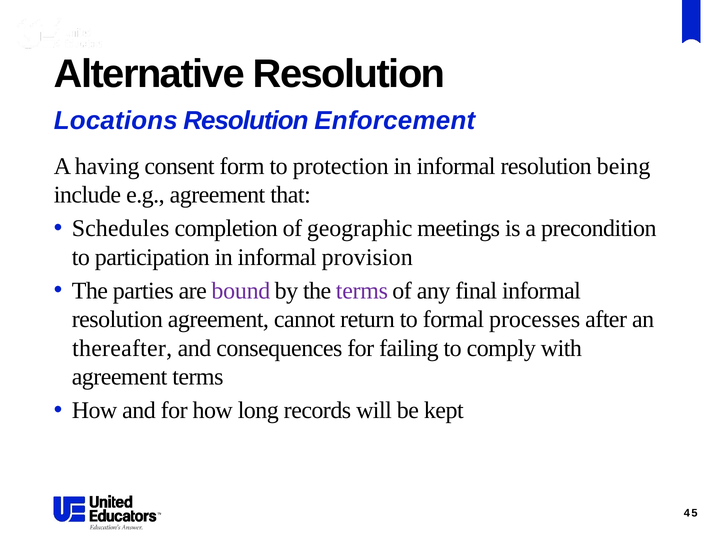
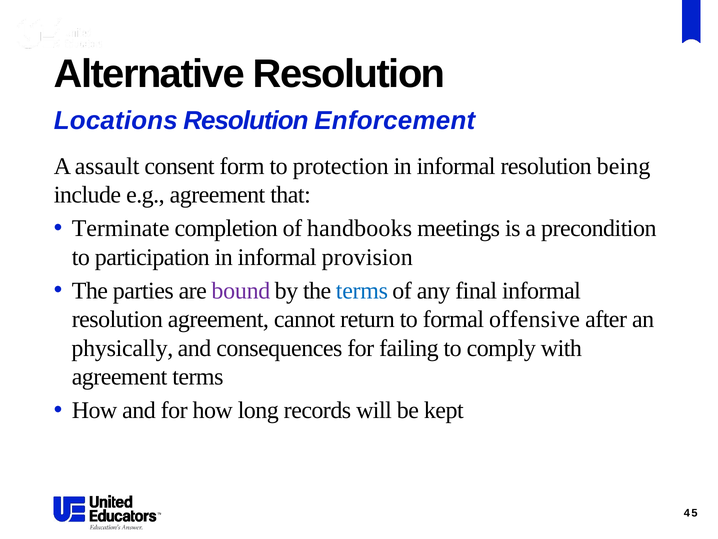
having: having -> assault
Schedules: Schedules -> Terminate
geographic: geographic -> handbooks
terms at (362, 291) colour: purple -> blue
processes: processes -> offensive
thereafter: thereafter -> physically
